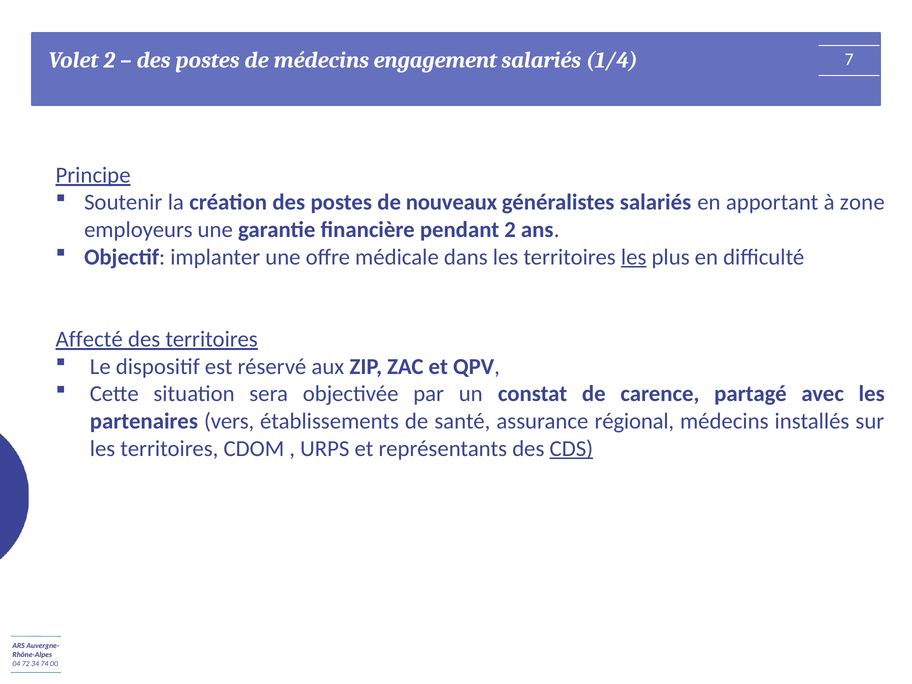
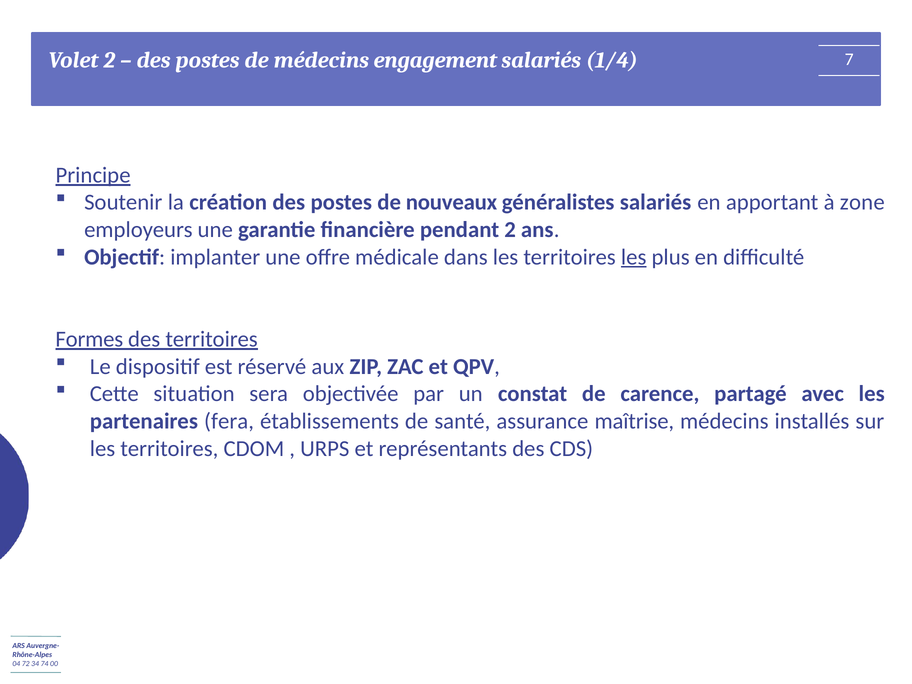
Affecté: Affecté -> Formes
vers: vers -> fera
régional: régional -> maîtrise
CDS underline: present -> none
